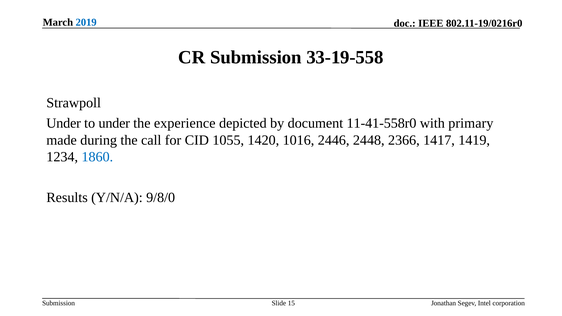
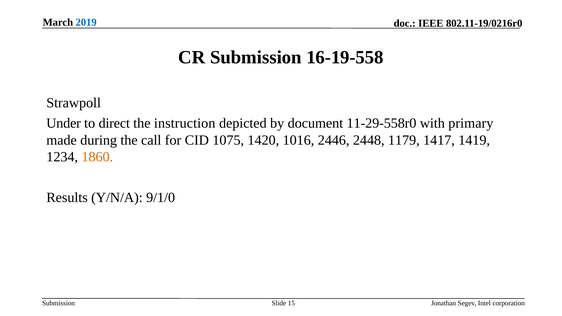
33-19-558: 33-19-558 -> 16-19-558
to under: under -> direct
experience: experience -> instruction
11-41-558r0: 11-41-558r0 -> 11-29-558r0
1055: 1055 -> 1075
2366: 2366 -> 1179
1860 colour: blue -> orange
9/8/0: 9/8/0 -> 9/1/0
